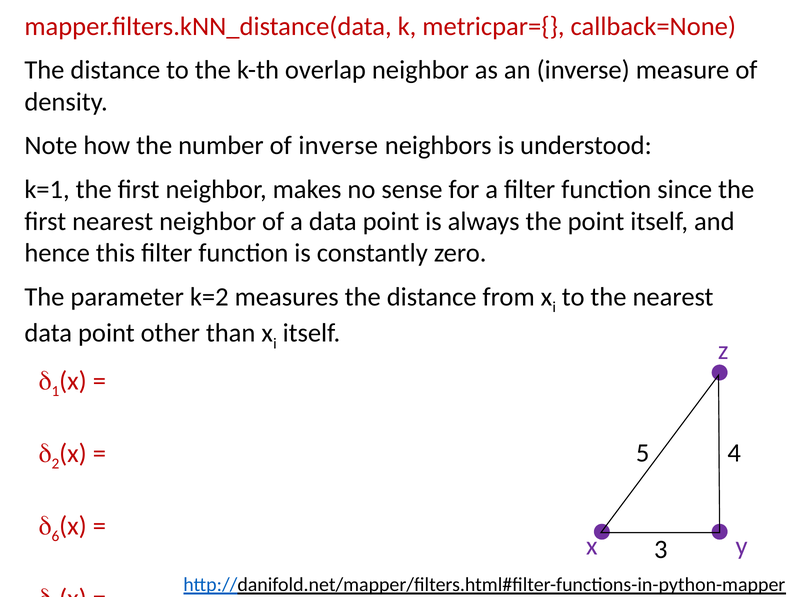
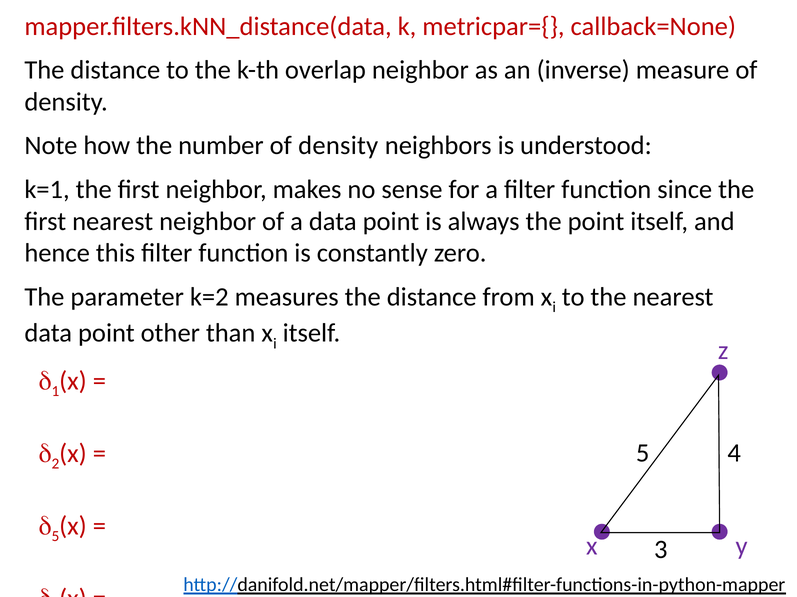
number of inverse: inverse -> density
6 at (55, 537): 6 -> 5
